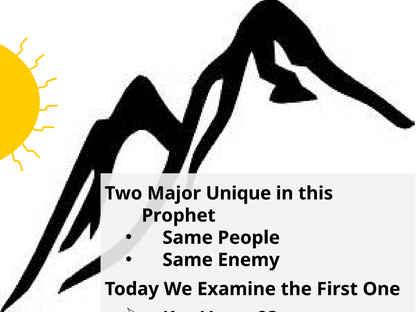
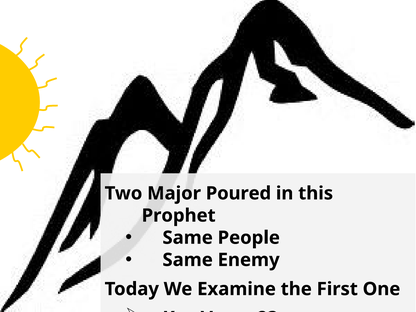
Unique: Unique -> Poured
